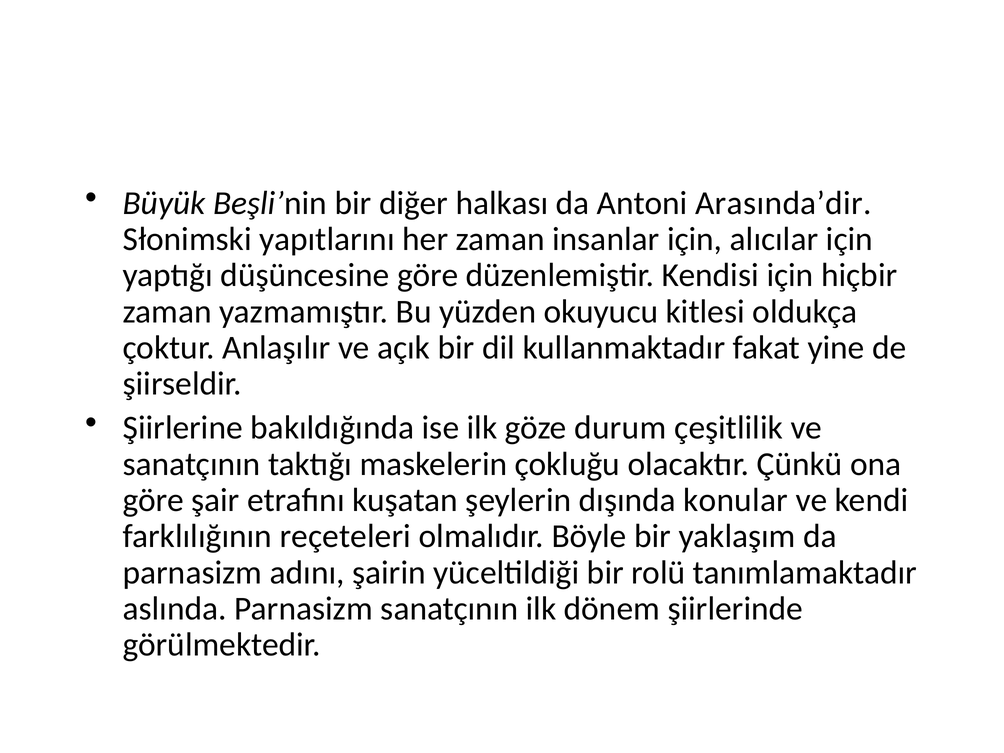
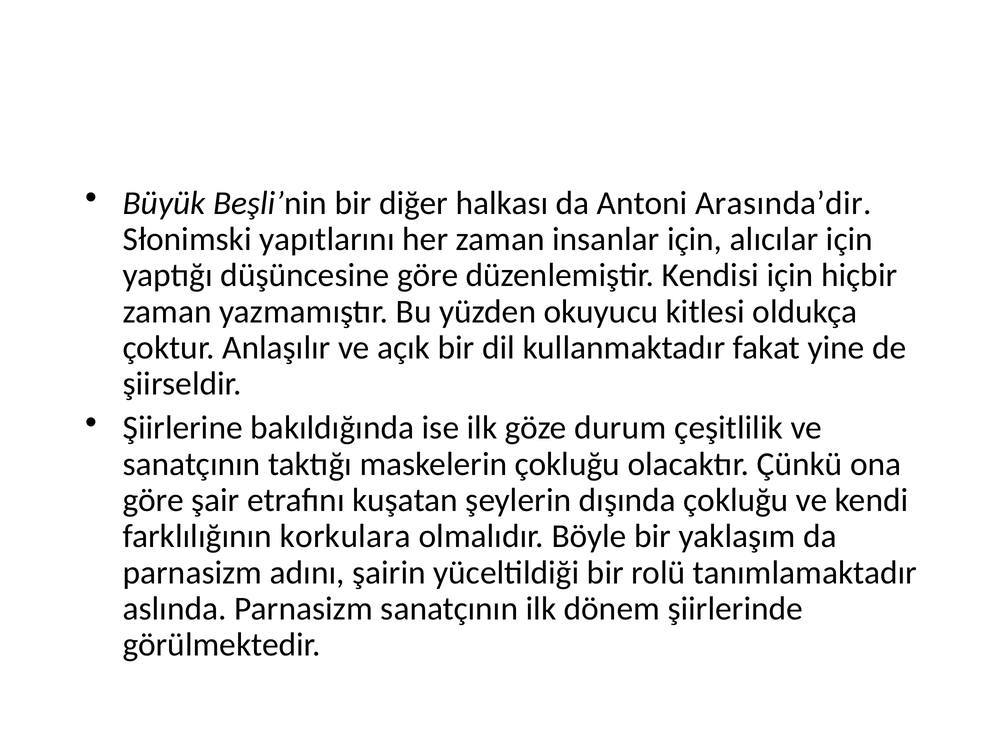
dışında konular: konular -> çokluğu
reçeteleri: reçeteleri -> korkulara
